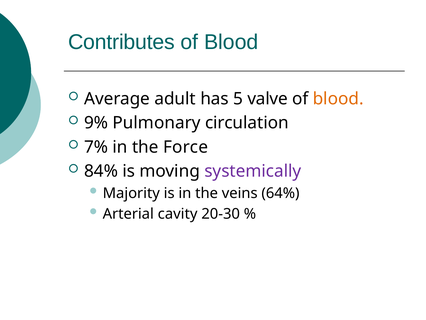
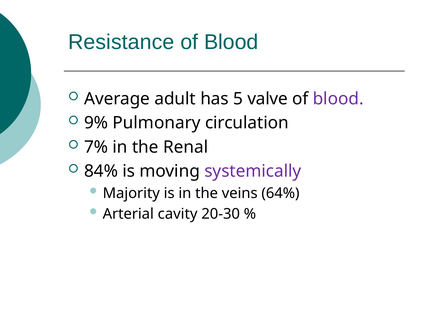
Contributes: Contributes -> Resistance
blood at (338, 99) colour: orange -> purple
Force: Force -> Renal
